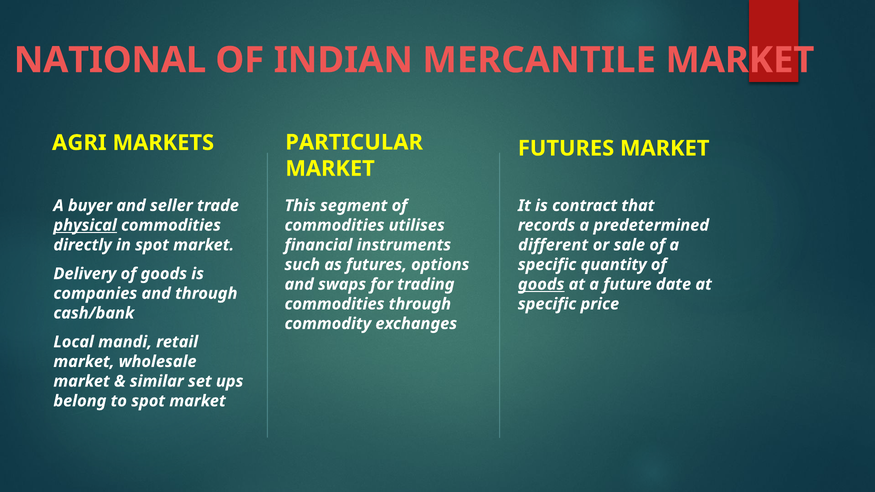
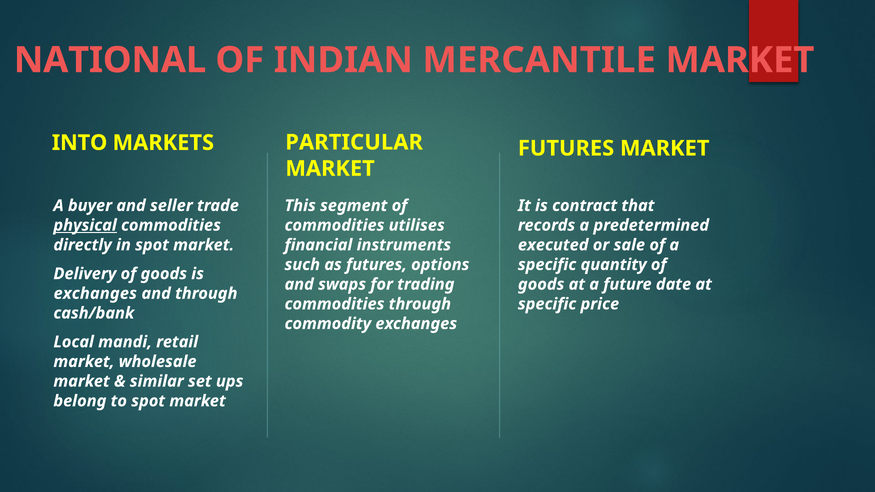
AGRI: AGRI -> INTO
different: different -> executed
goods at (541, 284) underline: present -> none
companies at (95, 294): companies -> exchanges
